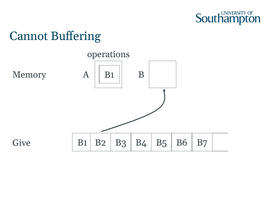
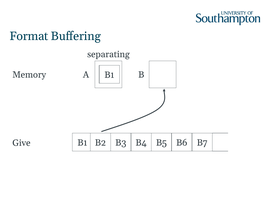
Cannot: Cannot -> Format
operations: operations -> separating
